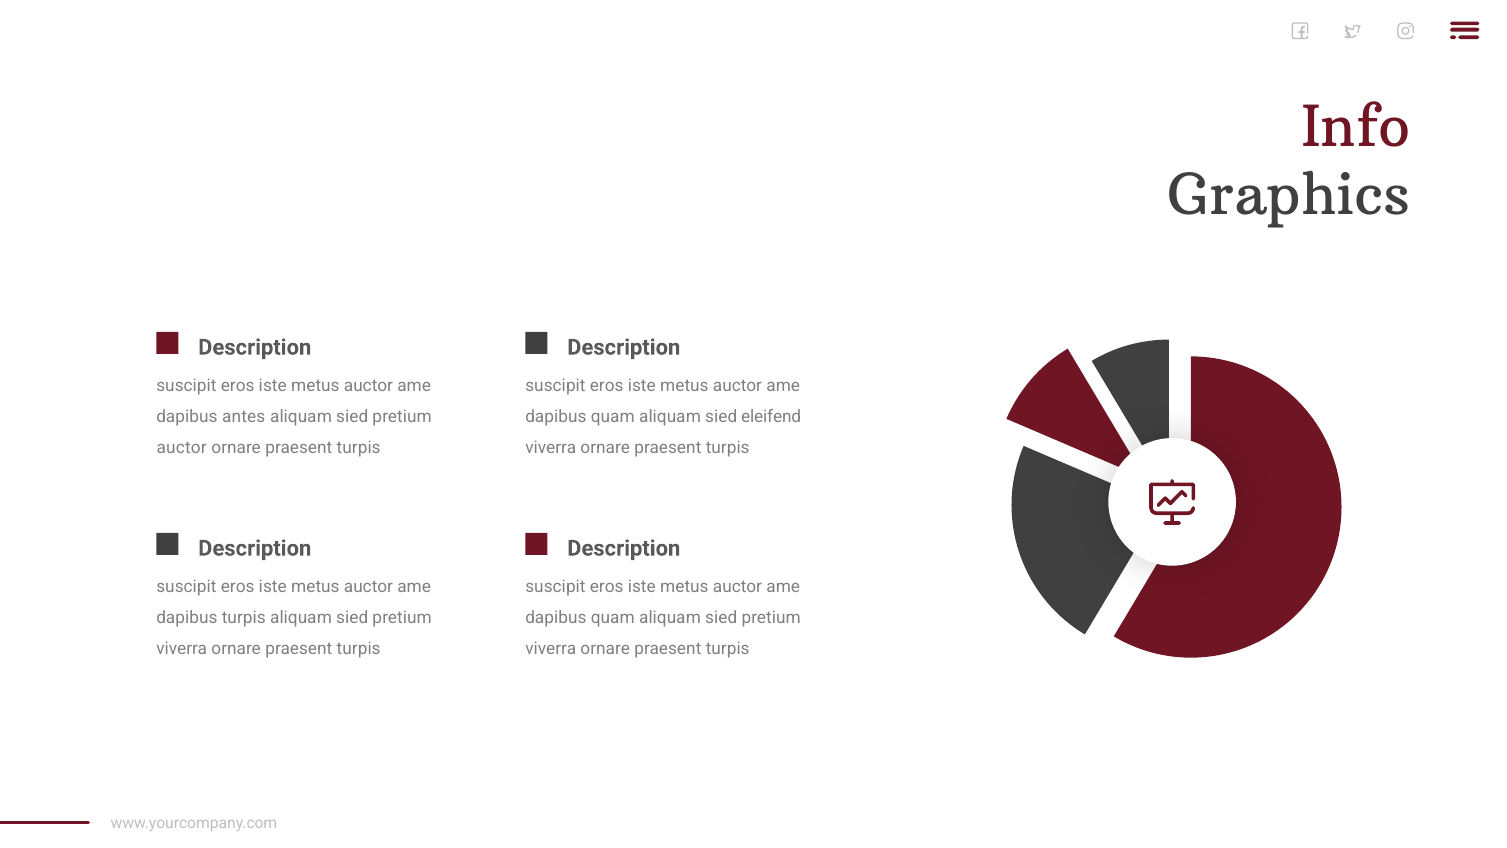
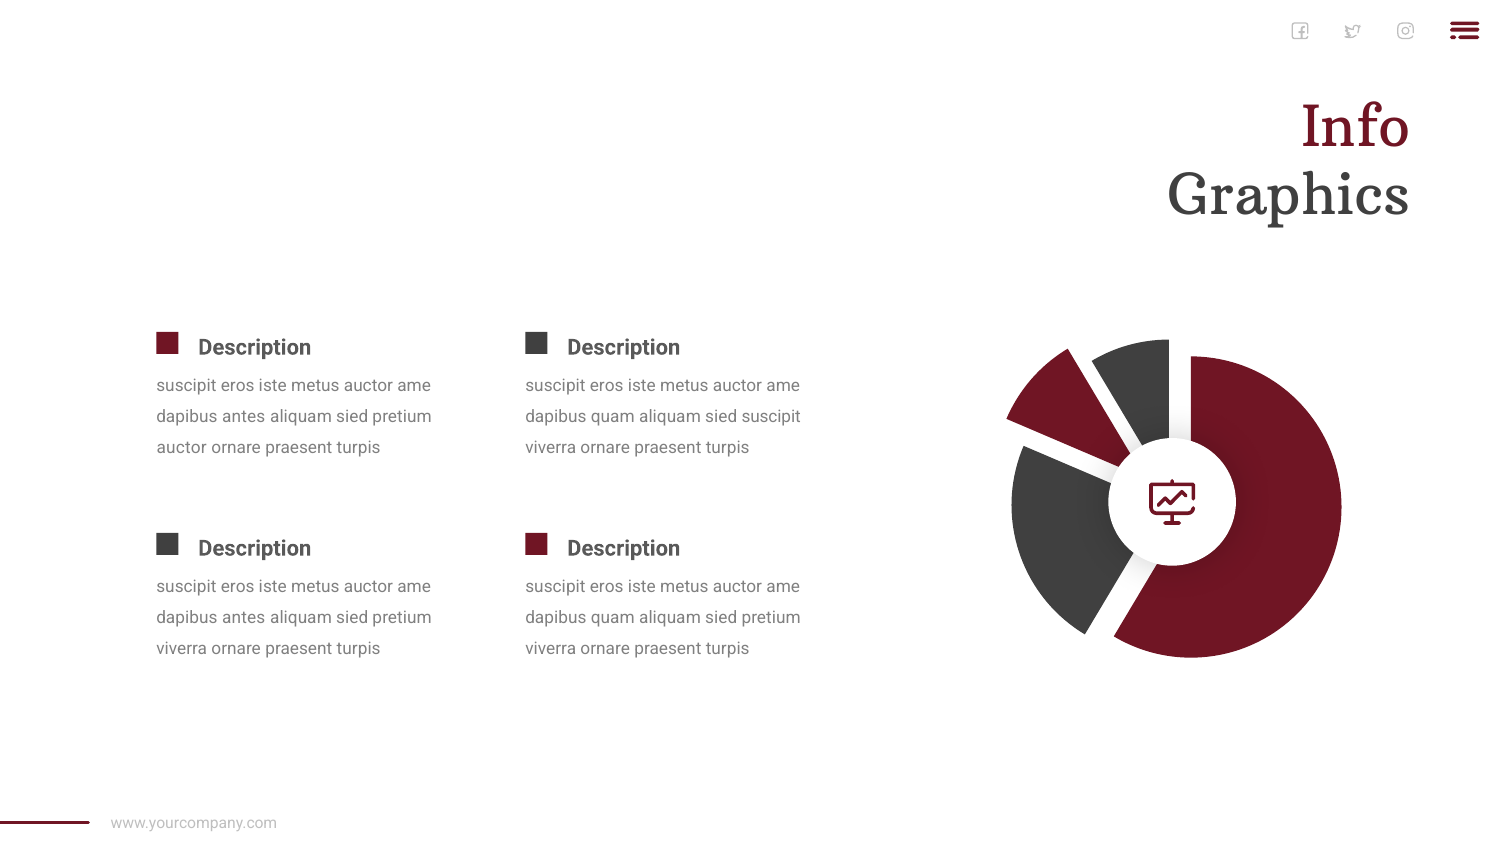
sied eleifend: eleifend -> suscipit
turpis at (244, 618): turpis -> antes
